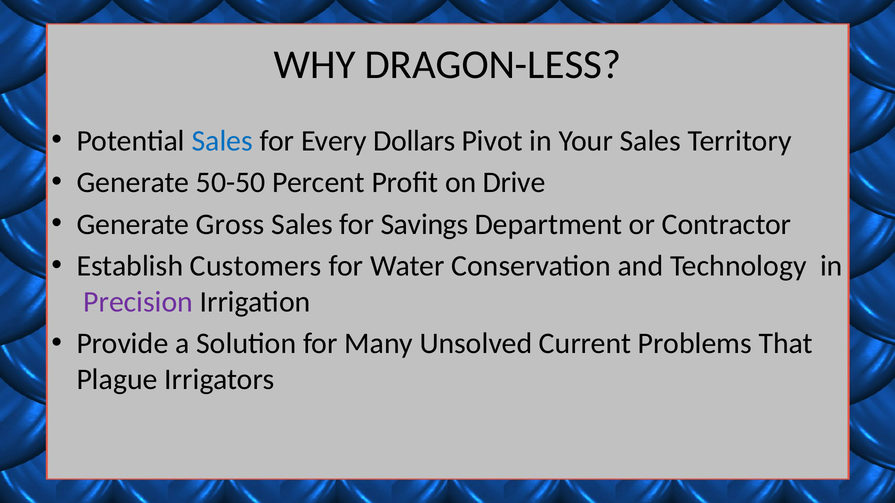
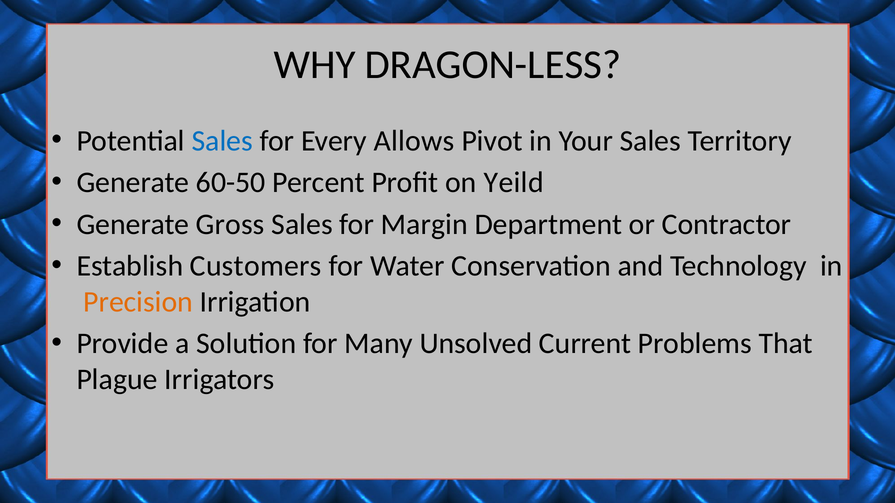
Dollars: Dollars -> Allows
50-50: 50-50 -> 60-50
Drive: Drive -> Yeild
Savings: Savings -> Margin
Precision colour: purple -> orange
